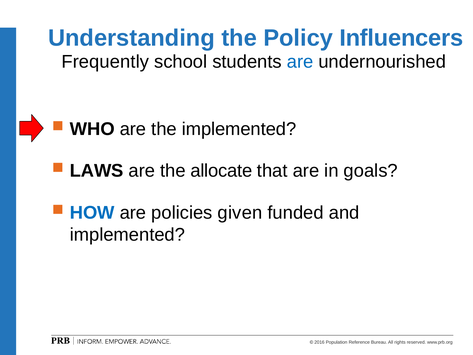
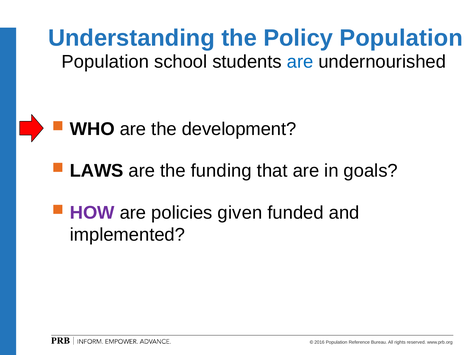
Policy Influencers: Influencers -> Population
Frequently at (105, 62): Frequently -> Population
the implemented: implemented -> development
allocate: allocate -> funding
HOW colour: blue -> purple
